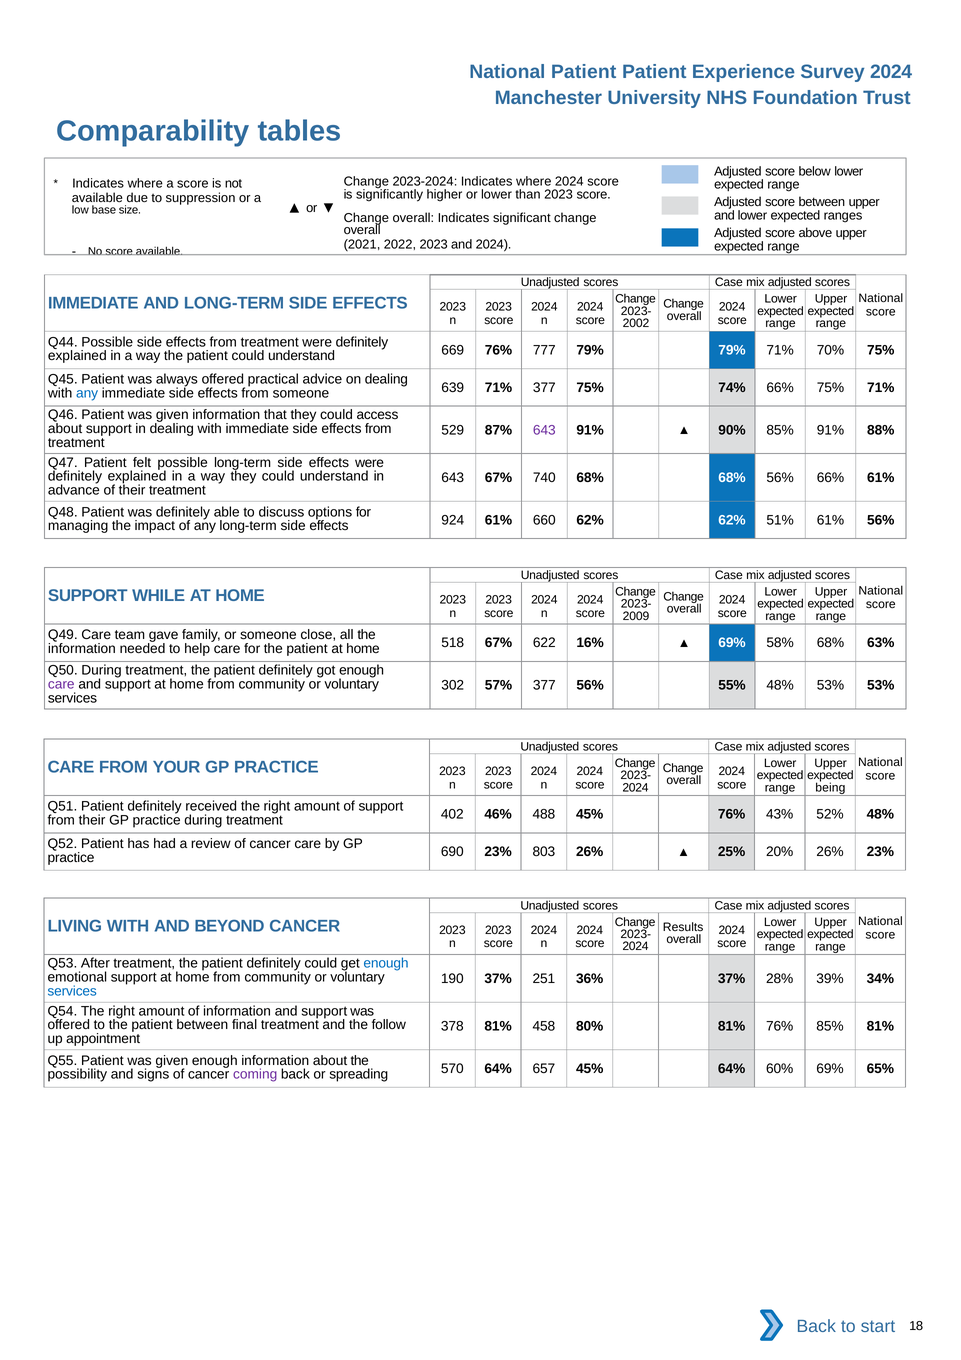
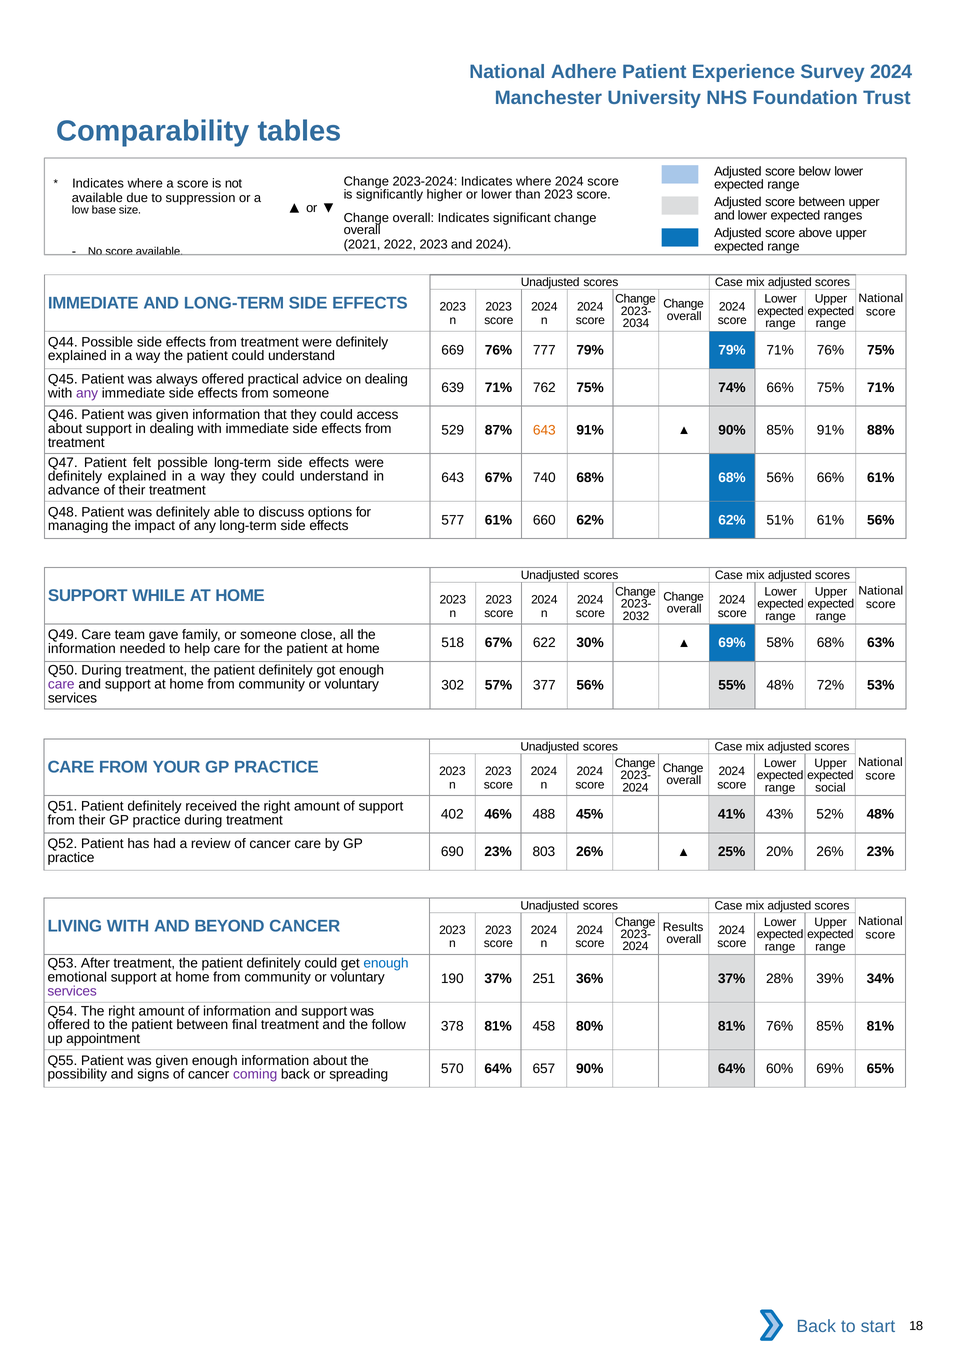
National Patient: Patient -> Adhere
2002: 2002 -> 2034
71% 70%: 70% -> 76%
any at (87, 393) colour: blue -> purple
71% 377: 377 -> 762
643 at (544, 430) colour: purple -> orange
924: 924 -> 577
2009: 2009 -> 2032
16%: 16% -> 30%
48% 53%: 53% -> 72%
being: being -> social
45% 76%: 76% -> 41%
services at (72, 991) colour: blue -> purple
657 45%: 45% -> 90%
